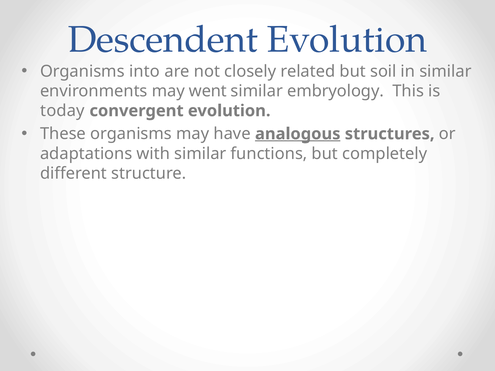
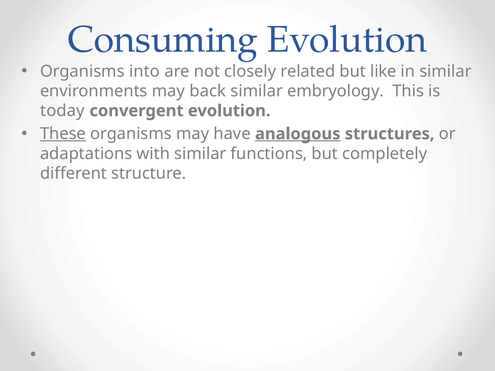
Descendent: Descendent -> Consuming
soil: soil -> like
went: went -> back
These underline: none -> present
